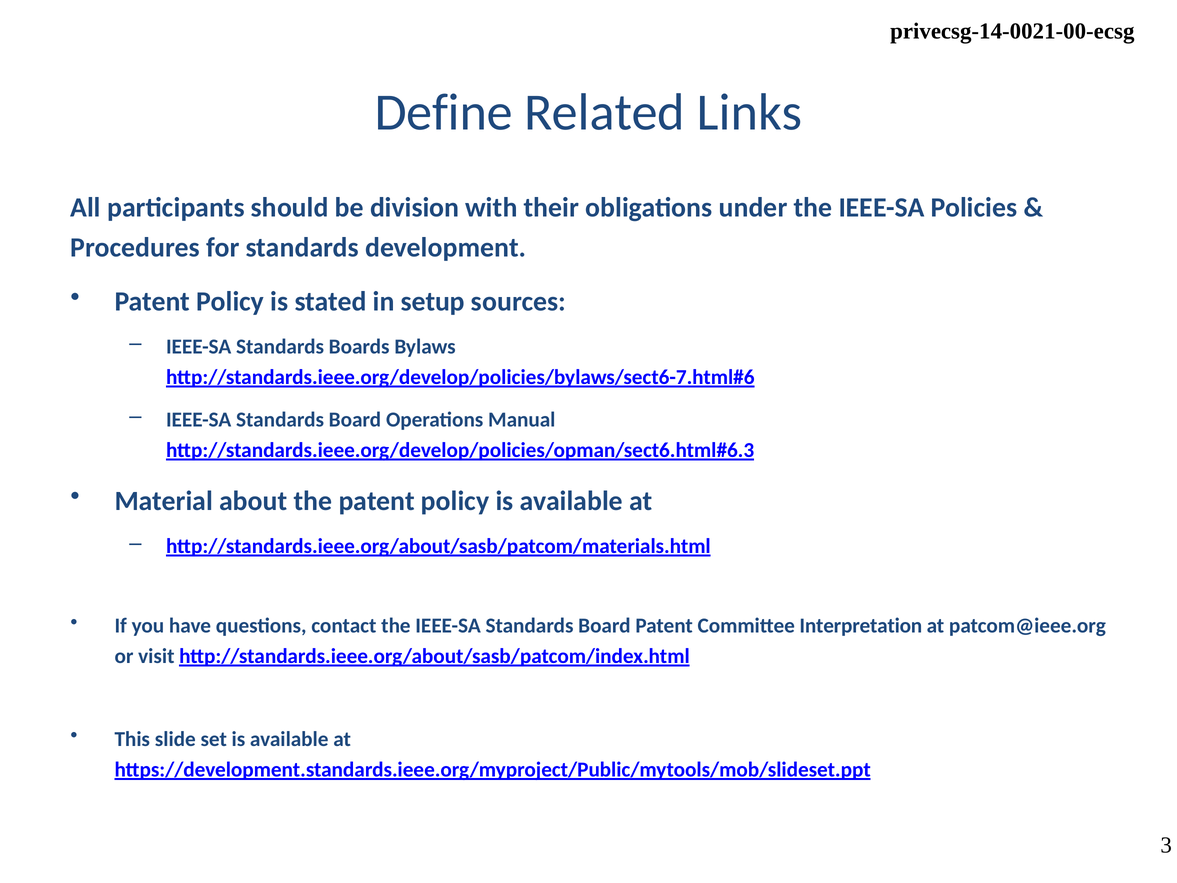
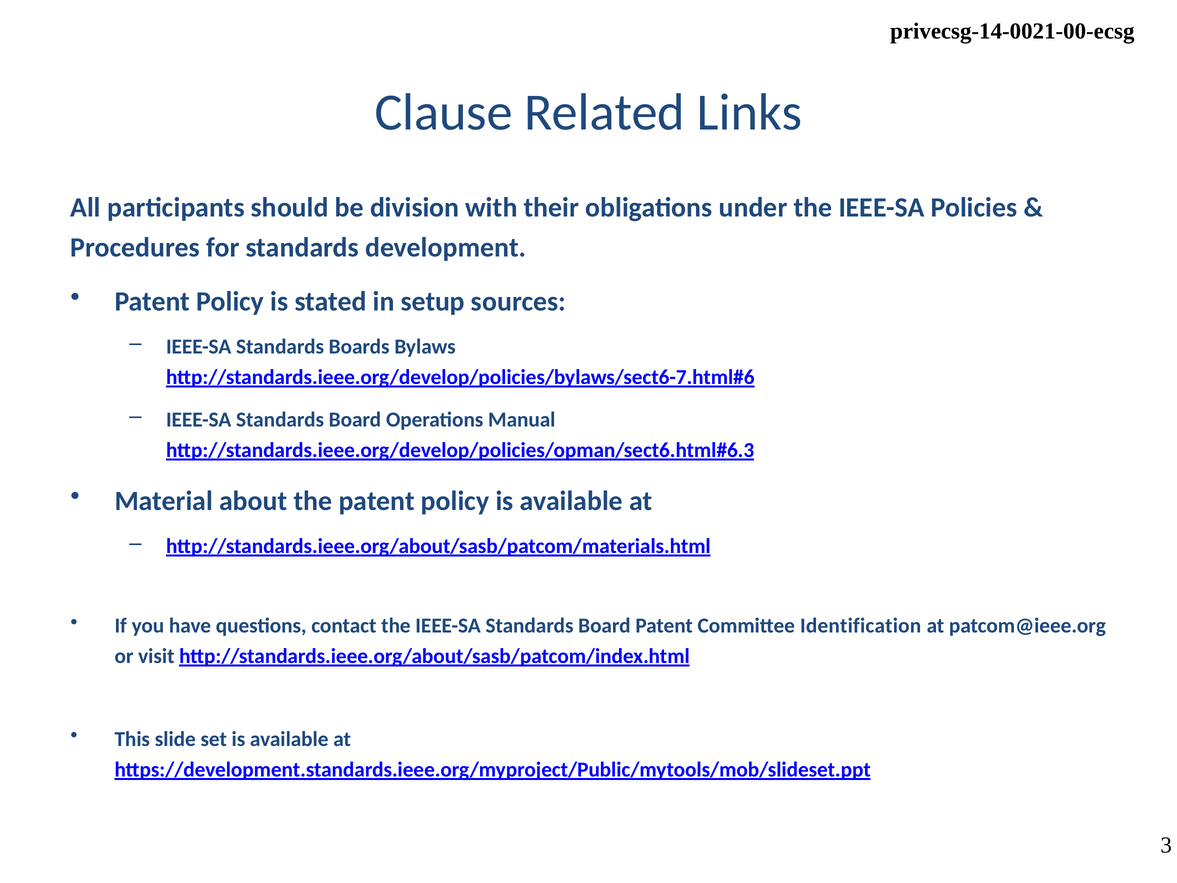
Define: Define -> Clause
Interpretation: Interpretation -> Identification
